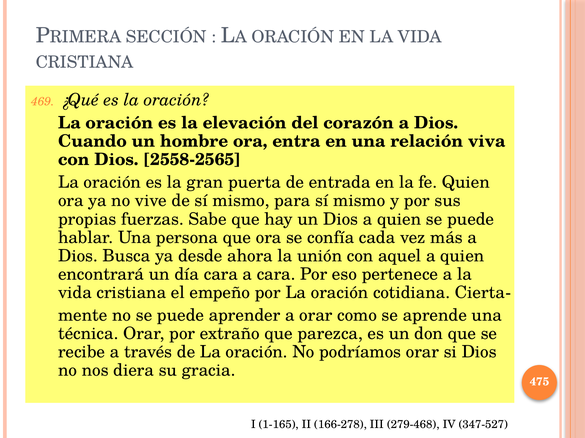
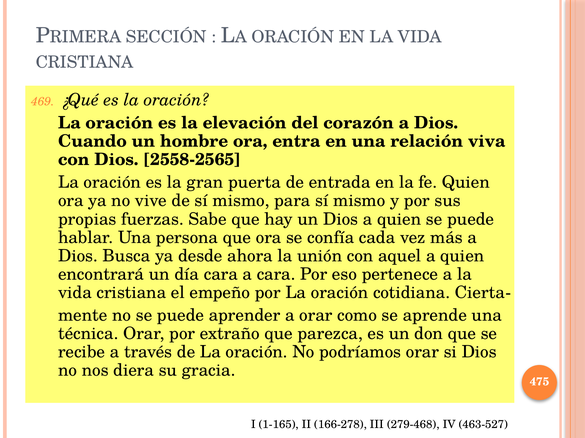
347-527: 347-527 -> 463-527
